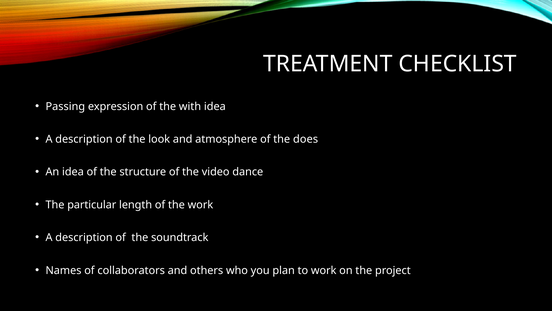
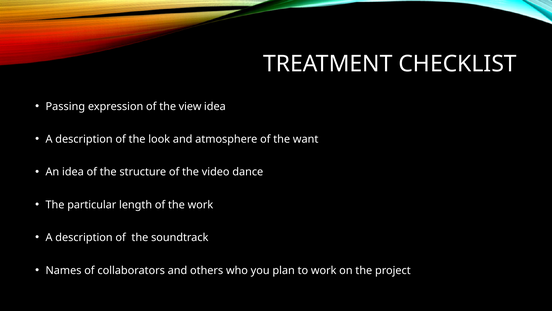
with: with -> view
does: does -> want
